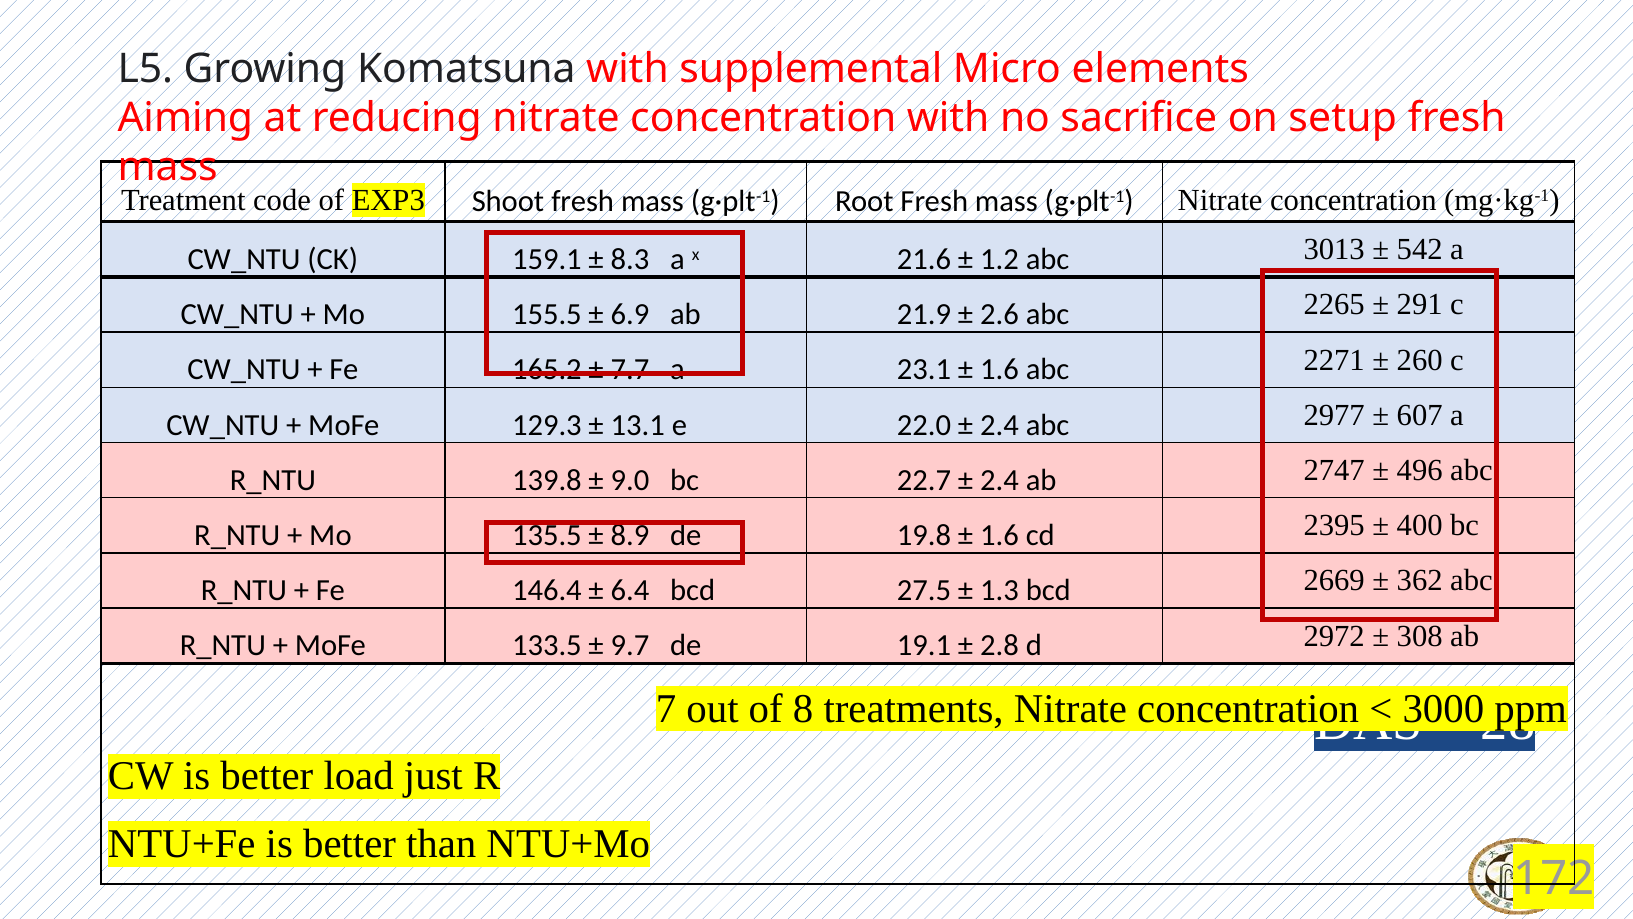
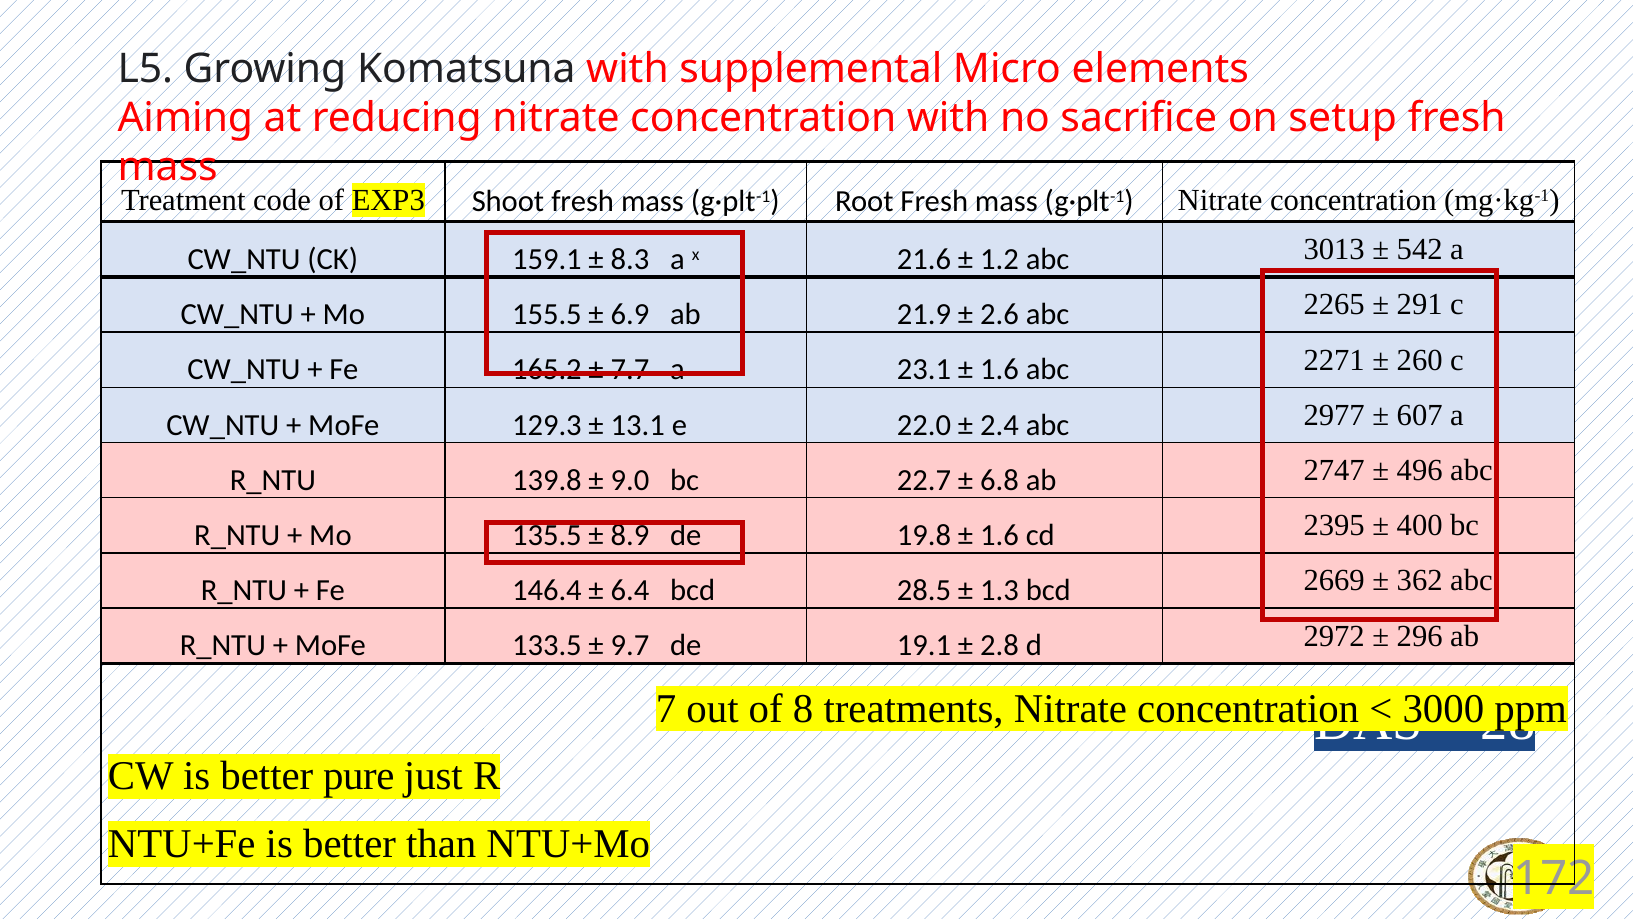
2.4 at (999, 480): 2.4 -> 6.8
27.5: 27.5 -> 28.5
308: 308 -> 296
load: load -> pure
